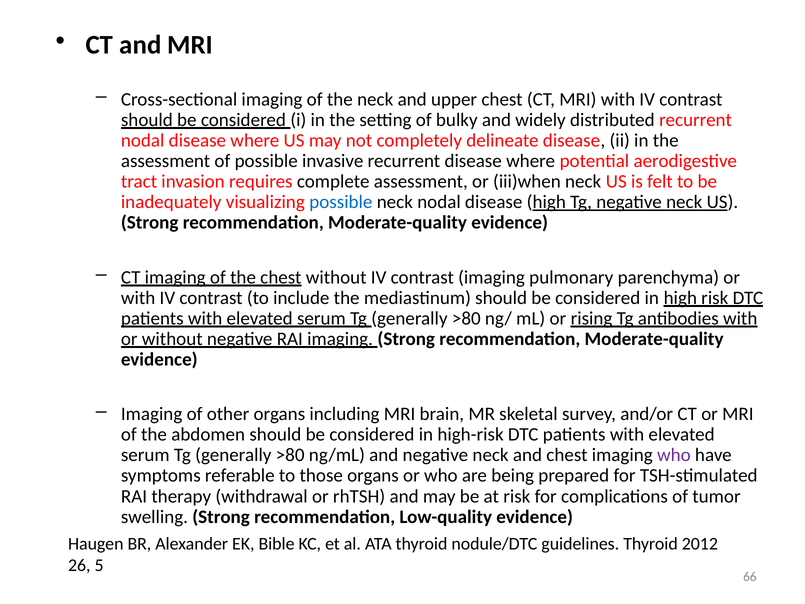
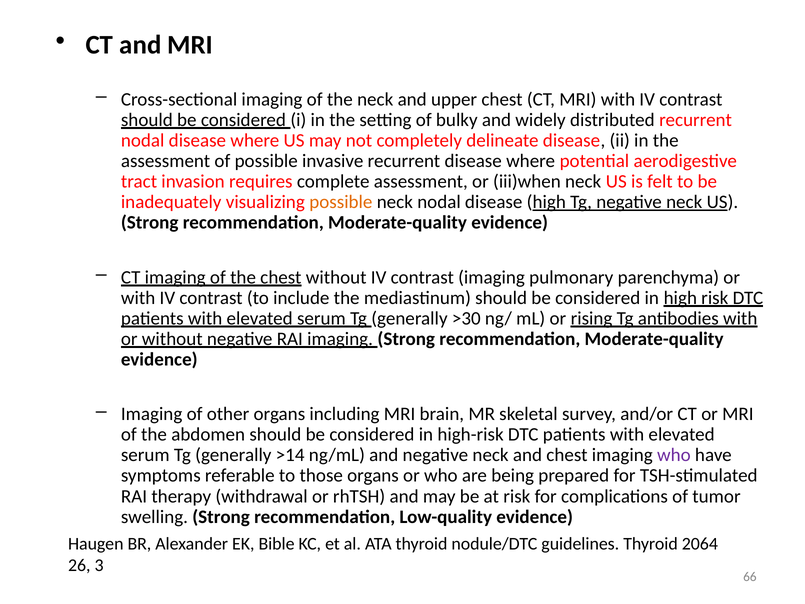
possible at (341, 202) colour: blue -> orange
>80 at (466, 318): >80 -> >30
>80 at (290, 455): >80 -> >14
2012: 2012 -> 2064
5: 5 -> 3
